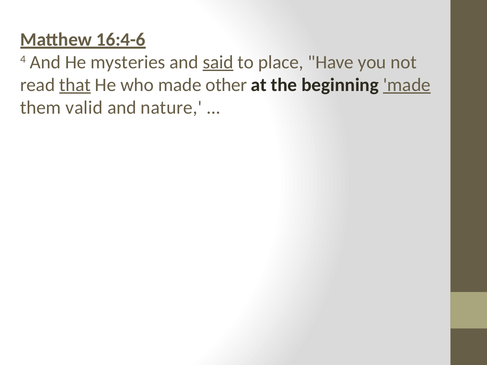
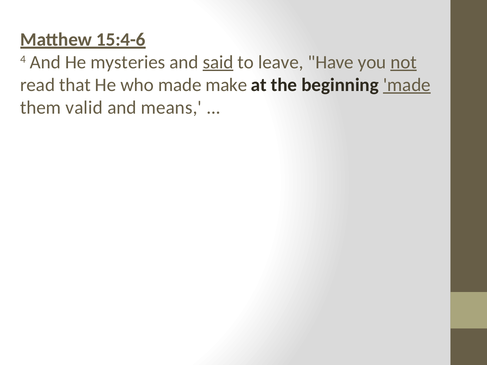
16:4-6: 16:4-6 -> 15:4-6
place: place -> leave
not underline: none -> present
that underline: present -> none
other: other -> make
nature: nature -> means
